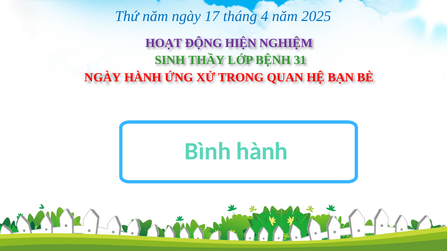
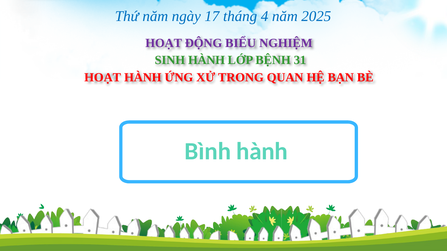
HIỆN: HIỆN -> BIỂU
SINH THẦY: THẦY -> HÀNH
NGÀY at (103, 77): NGÀY -> HOẠT
